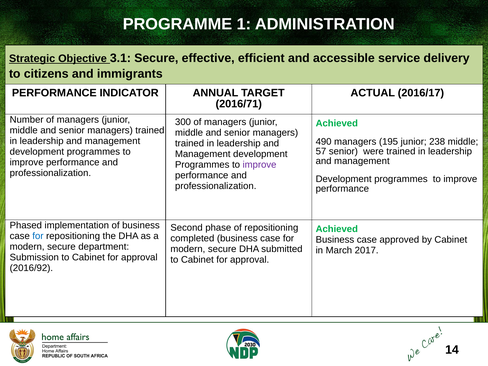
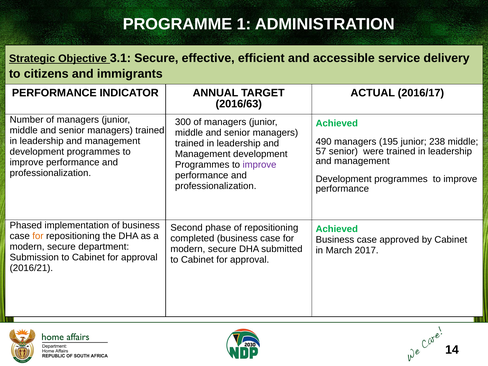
2016/71: 2016/71 -> 2016/63
for at (38, 236) colour: blue -> orange
2016/92: 2016/92 -> 2016/21
